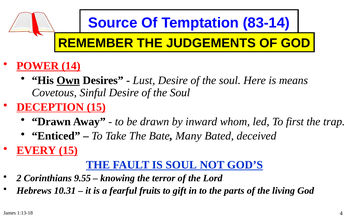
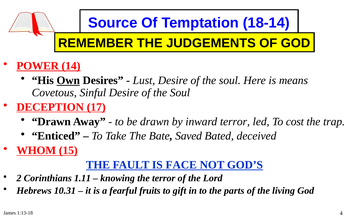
83-14: 83-14 -> 18-14
DECEPTION 15: 15 -> 17
inward whom: whom -> terror
first: first -> cost
Many: Many -> Saved
EVERY: EVERY -> WHOM
IS SOUL: SOUL -> FACE
9.55: 9.55 -> 1.11
